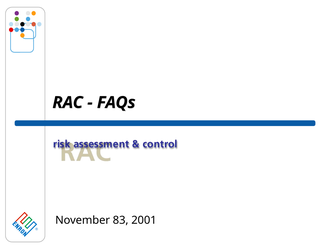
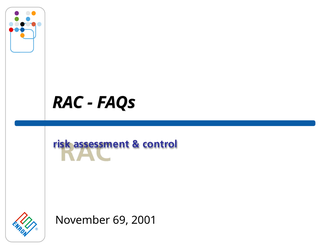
83: 83 -> 69
